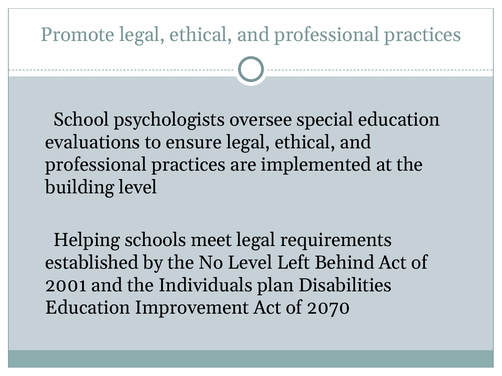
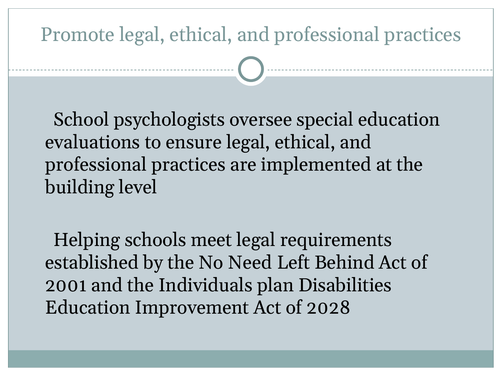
No Level: Level -> Need
2070: 2070 -> 2028
